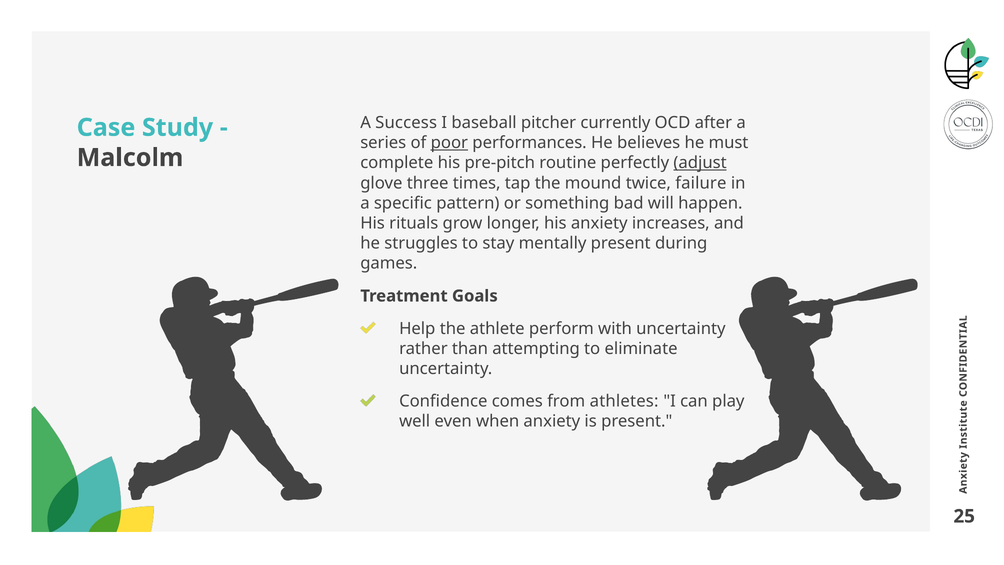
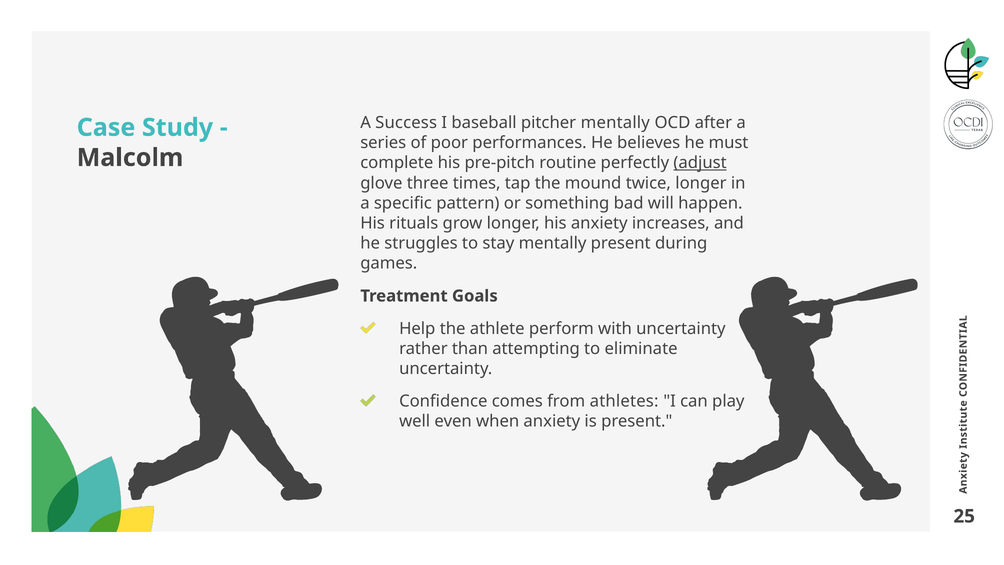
pitcher currently: currently -> mentally
poor underline: present -> none
twice failure: failure -> longer
